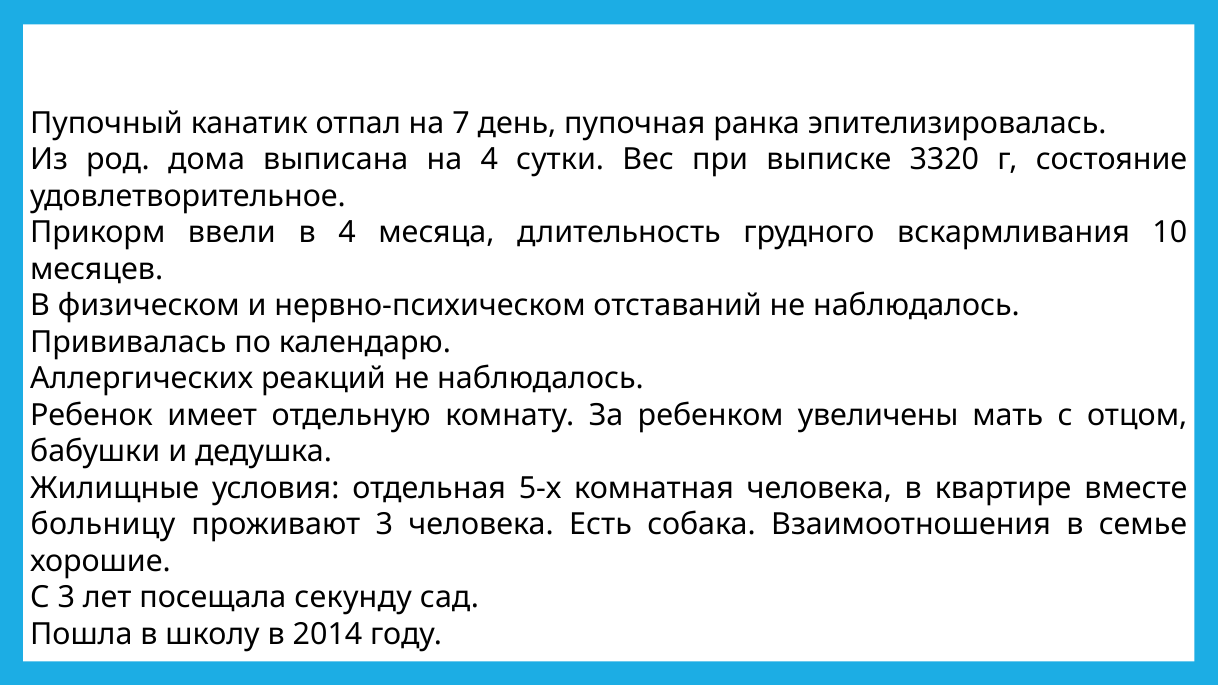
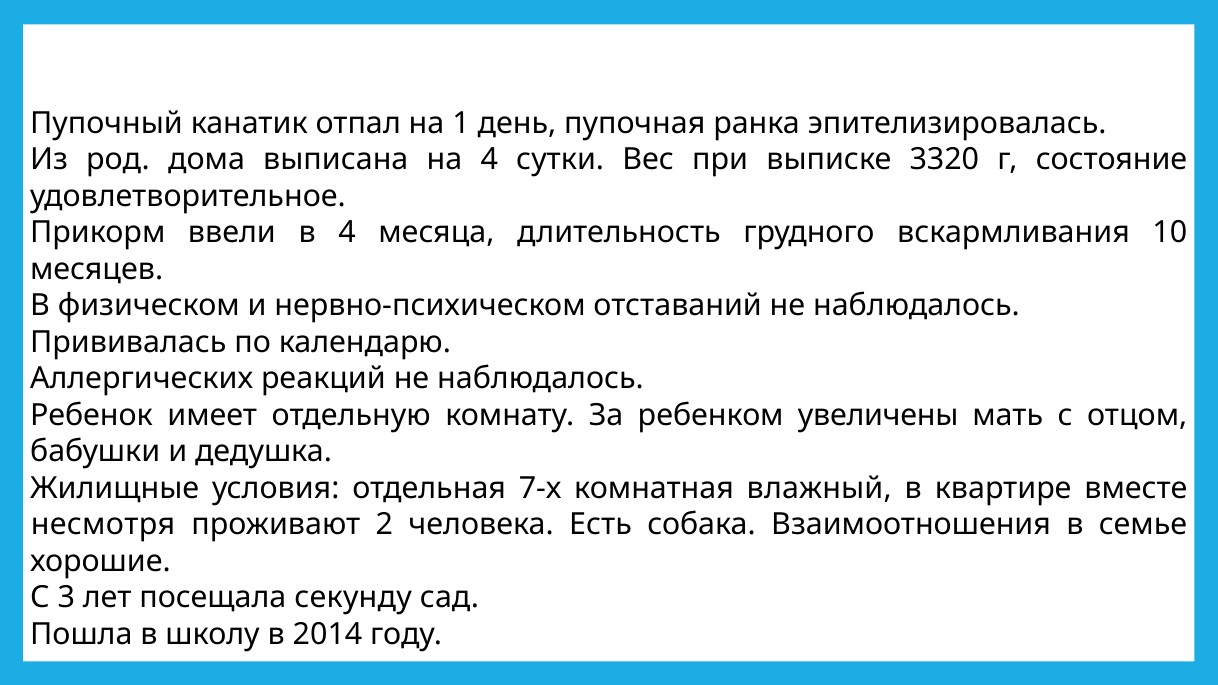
7: 7 -> 1
5-х: 5-х -> 7-х
комнатная человека: человека -> влажный
больницу: больницу -> несмотря
проживают 3: 3 -> 2
